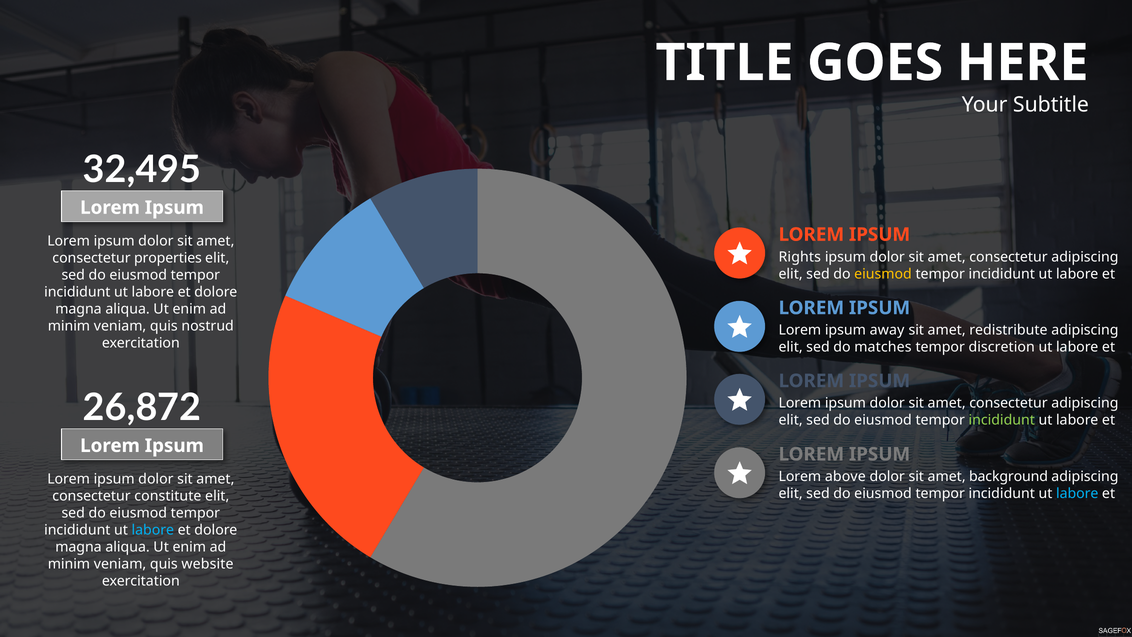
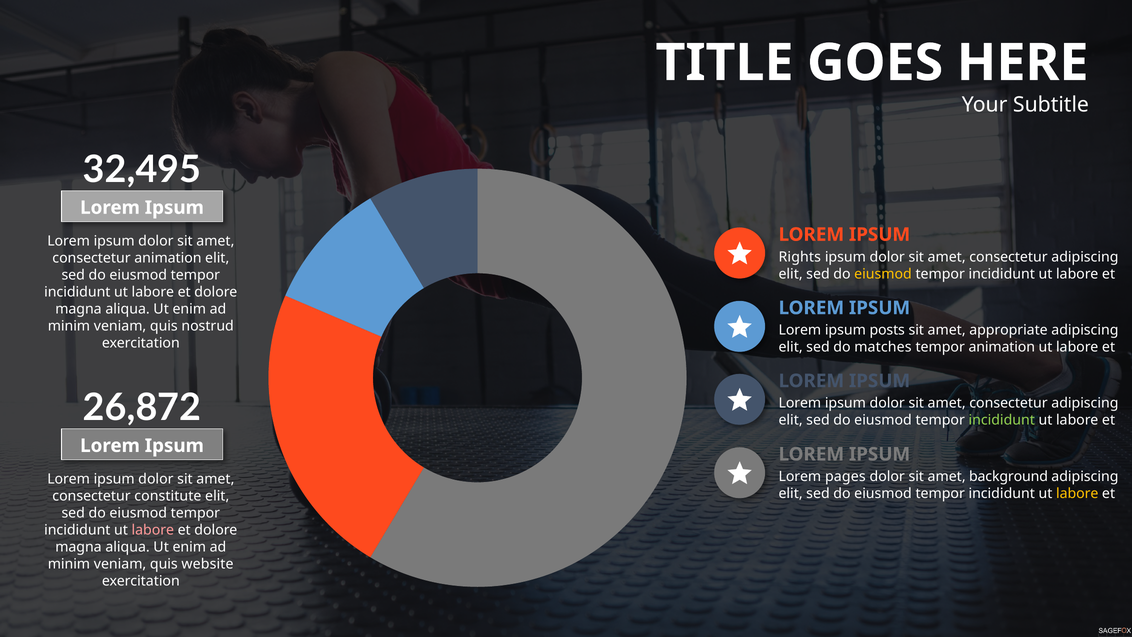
consectetur properties: properties -> animation
away: away -> posts
redistribute: redistribute -> appropriate
tempor discretion: discretion -> animation
above: above -> pages
labore at (1077, 493) colour: light blue -> yellow
labore at (153, 530) colour: light blue -> pink
